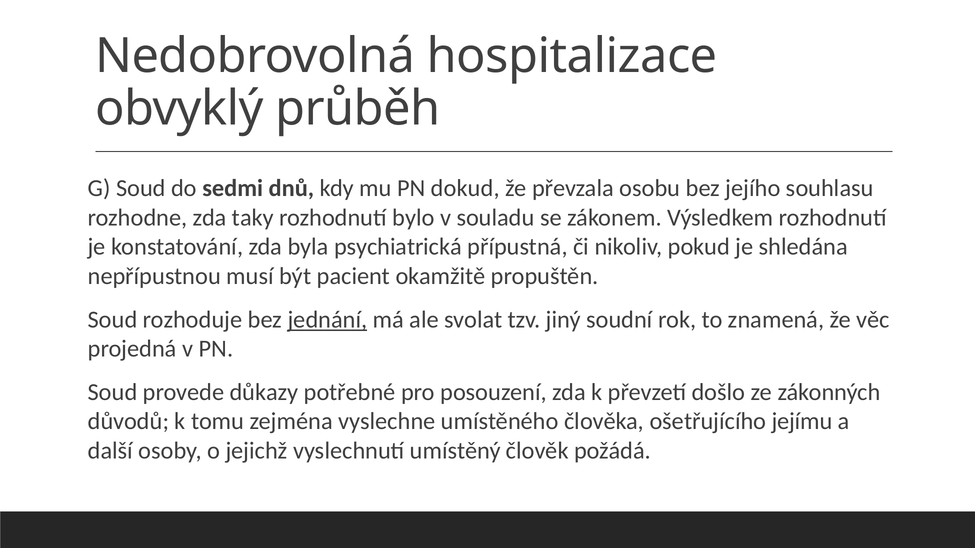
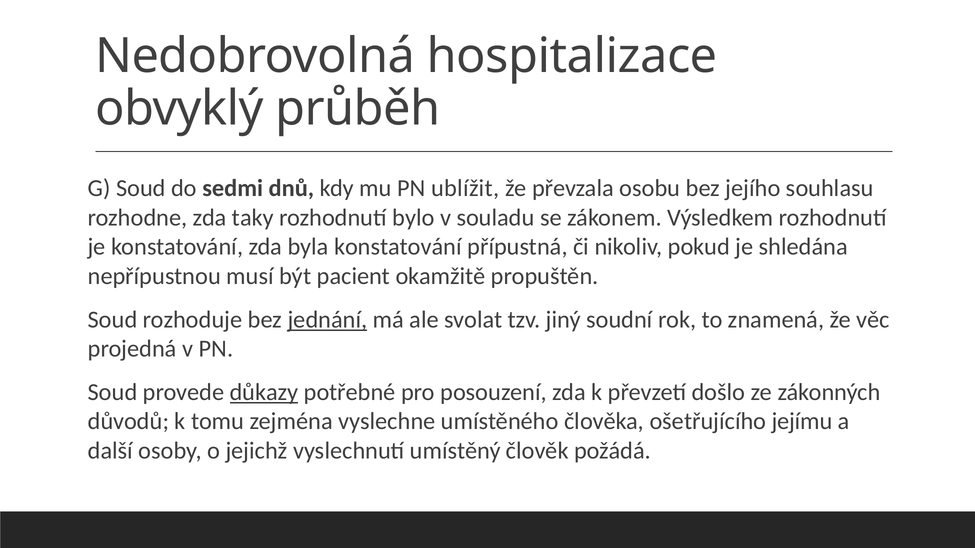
dokud: dokud -> ublížit
byla psychiatrická: psychiatrická -> konstatování
důkazy underline: none -> present
